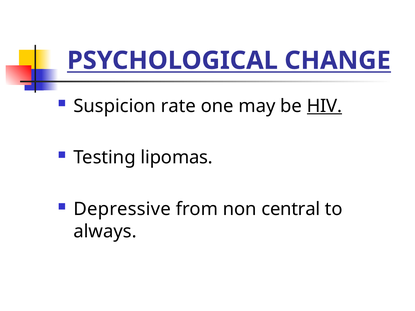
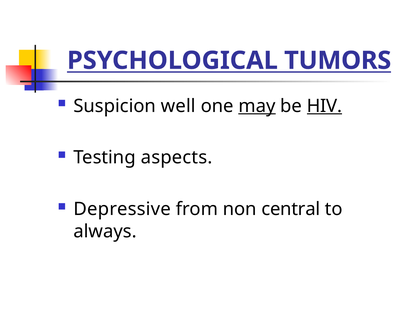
CHANGE: CHANGE -> TUMORS
rate: rate -> well
may underline: none -> present
lipomas: lipomas -> aspects
